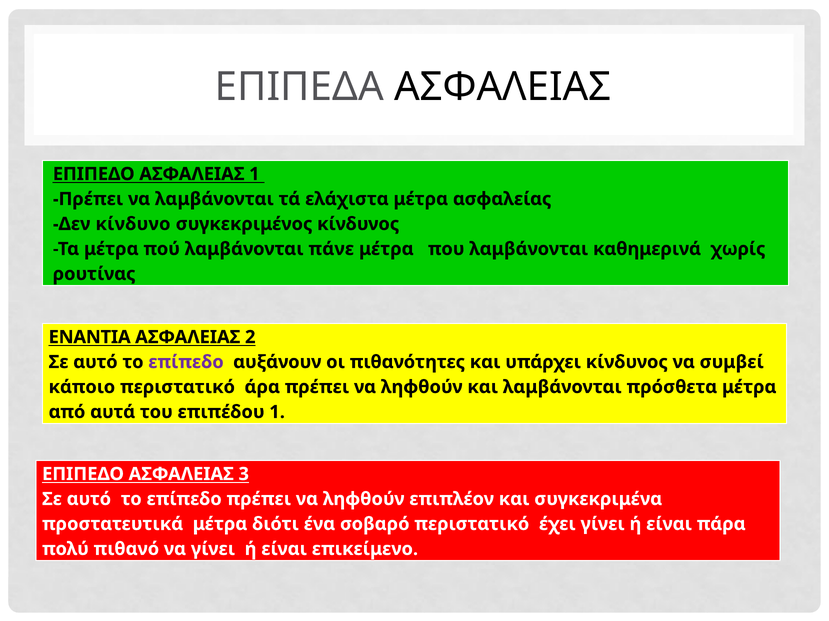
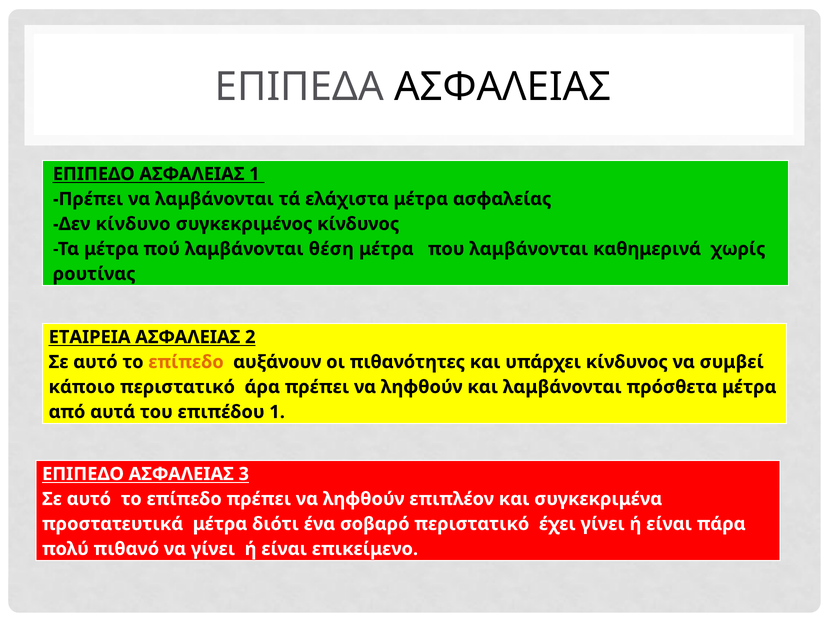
πάνε: πάνε -> θέση
ΕΝΑΝΤΙΑ: ΕΝΑΝΤΙΑ -> ΕΤΑΙΡΕΙΑ
επίπεδο at (186, 362) colour: purple -> orange
